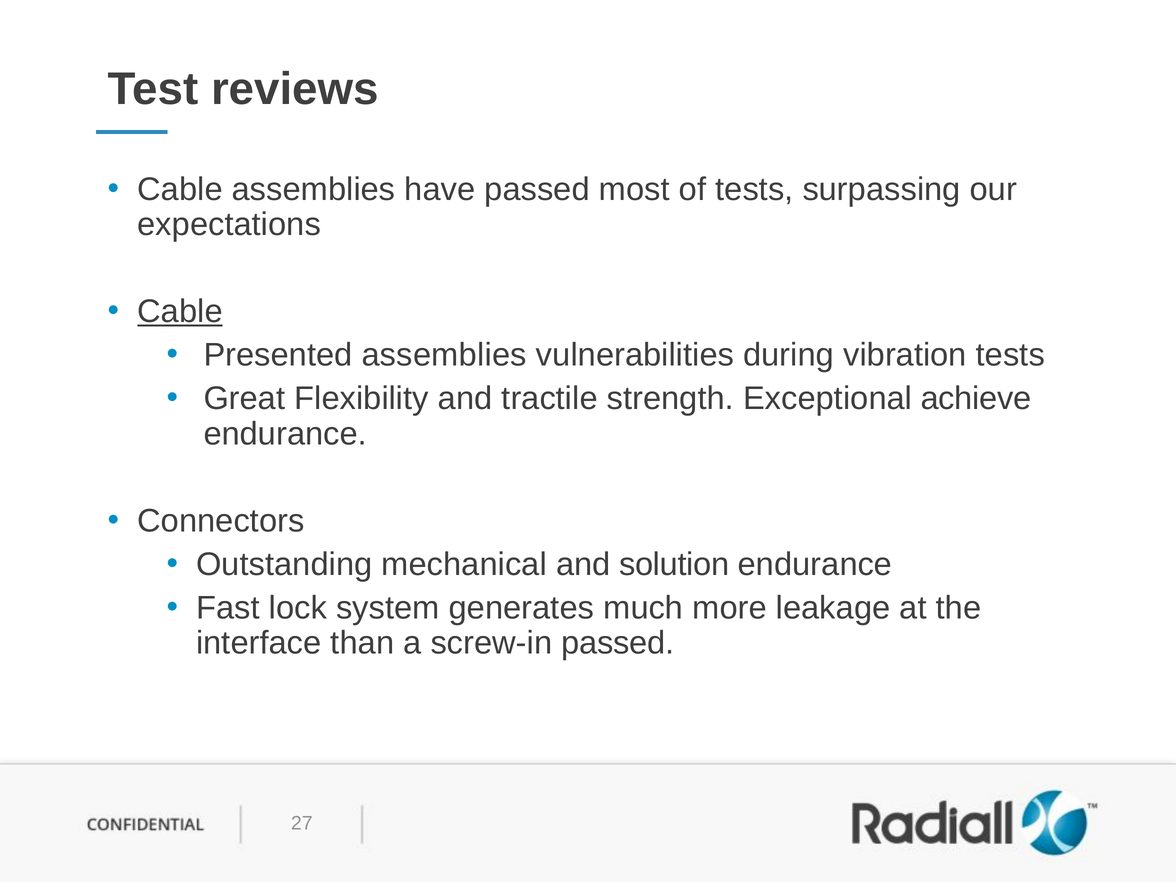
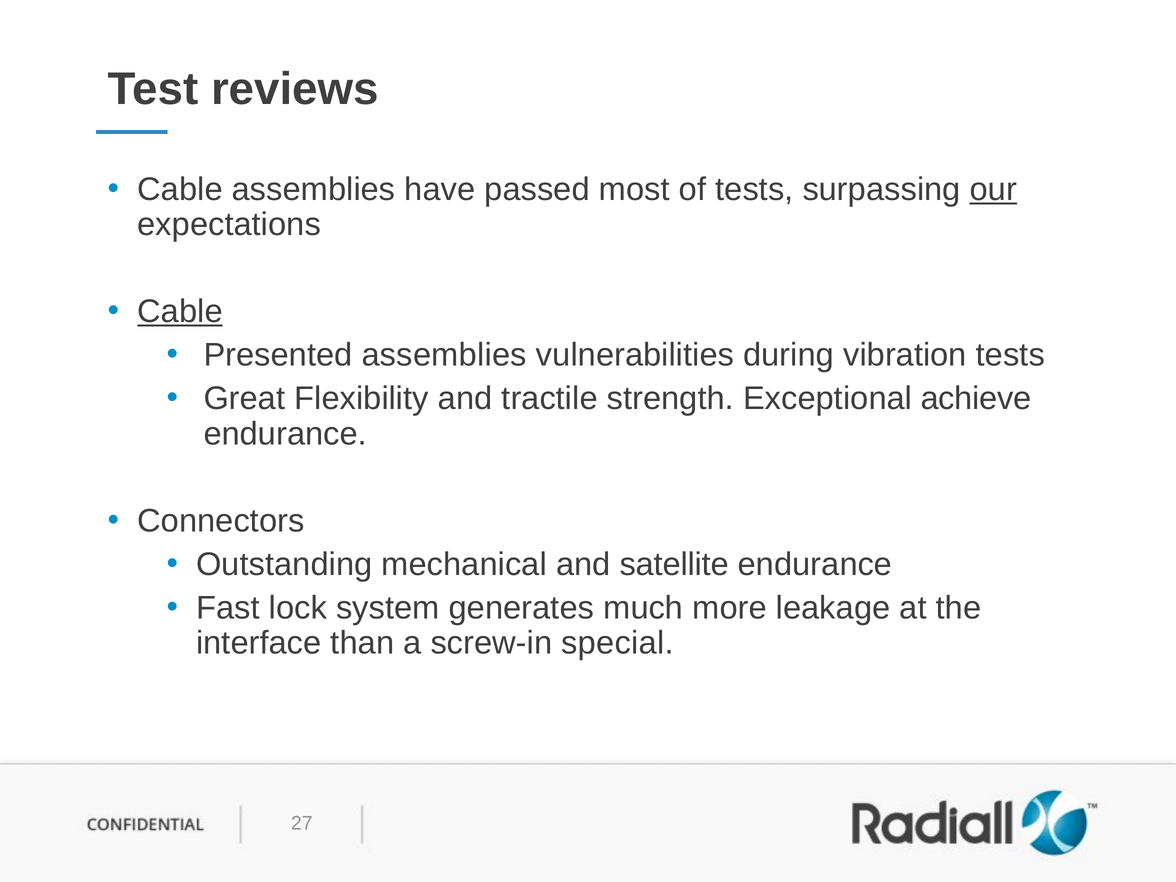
our underline: none -> present
solution: solution -> satellite
screw-in passed: passed -> special
